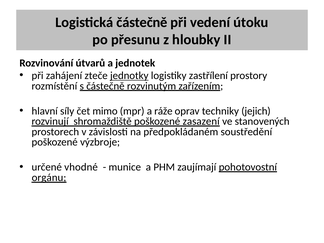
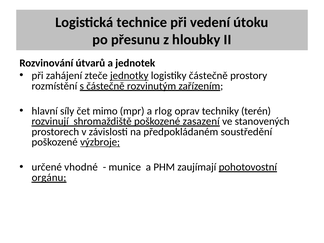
Logistická částečně: částečně -> technice
logistiky zastřílení: zastřílení -> částečně
ráže: ráže -> rlog
jejich: jejich -> terén
výzbroje underline: none -> present
